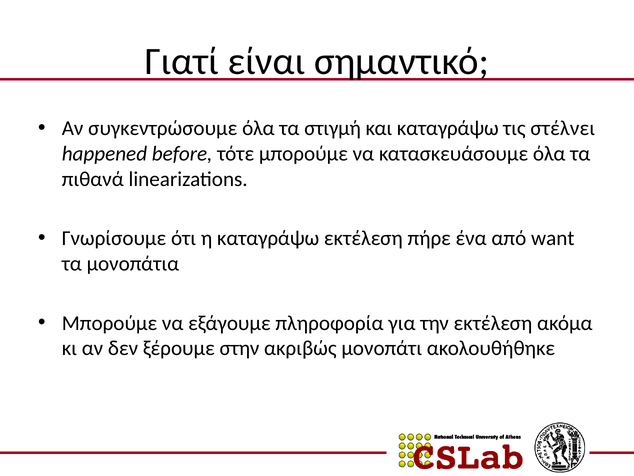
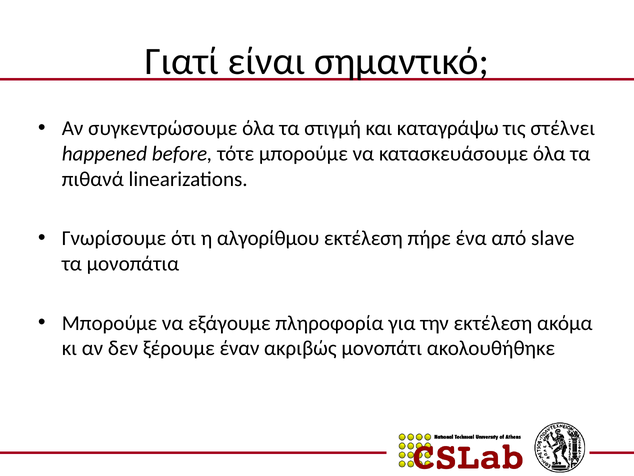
η καταγράψω: καταγράψω -> αλγορίθμου
want: want -> slave
στην: στην -> έναν
